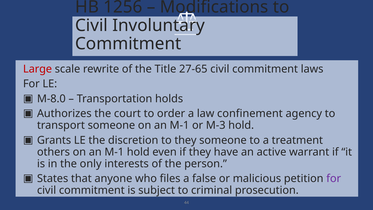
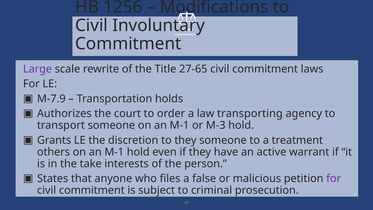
Large colour: red -> purple
M-8.0: M-8.0 -> M-7.9
confinement: confinement -> transporting
only: only -> take
